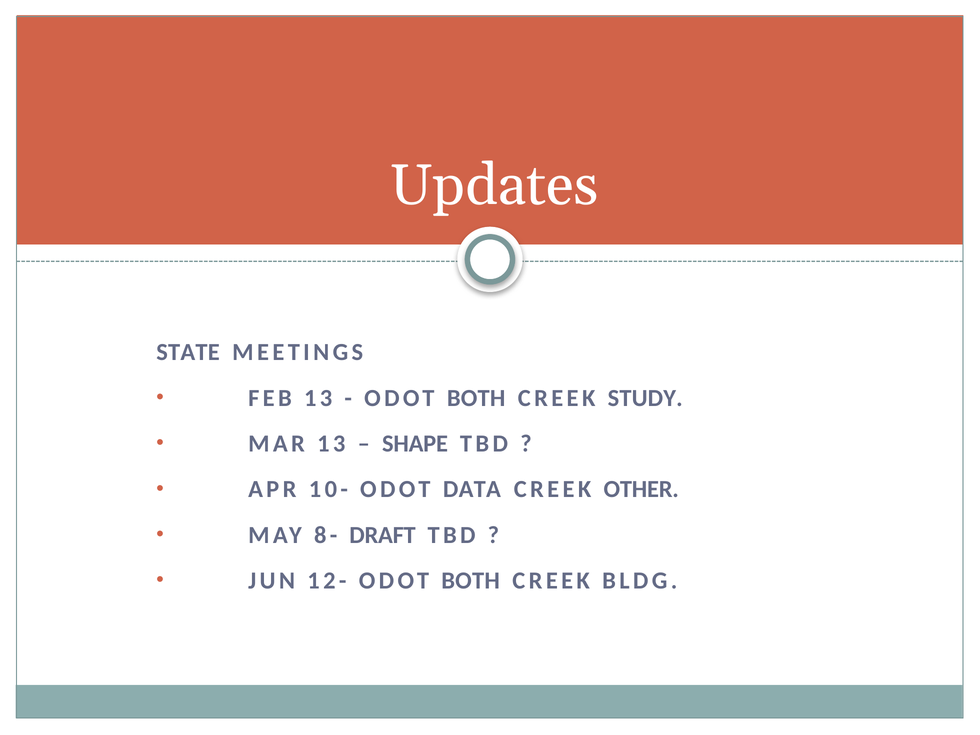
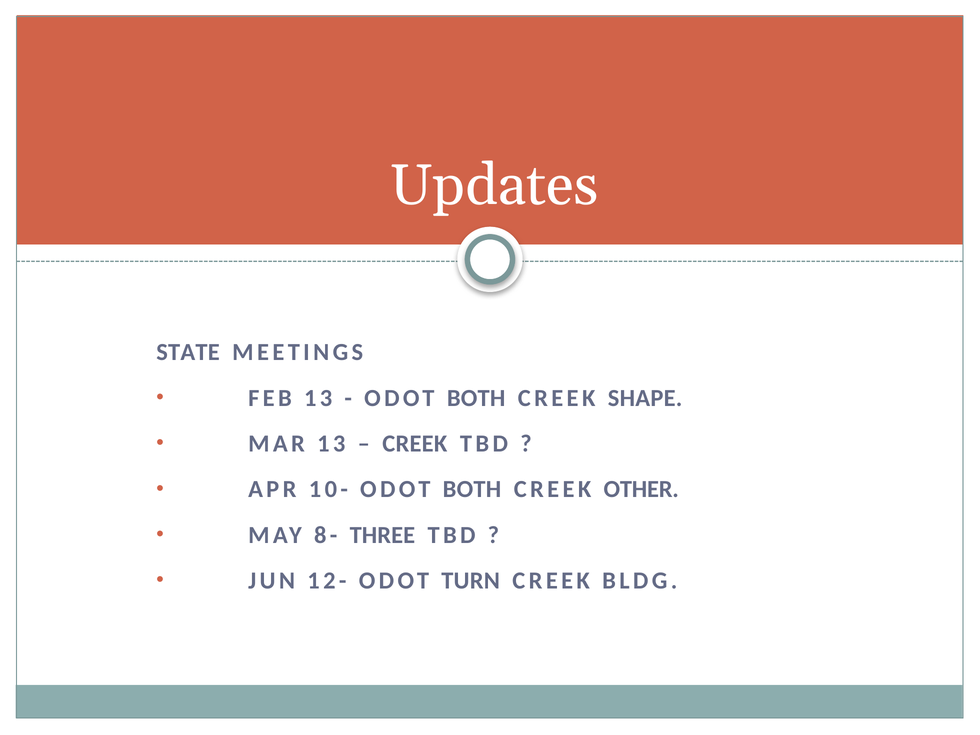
STUDY: STUDY -> SHAPE
SHAPE at (415, 444): SHAPE -> CREEK
10- ODOT DATA: DATA -> BOTH
DRAFT: DRAFT -> THREE
12- ODOT BOTH: BOTH -> TURN
